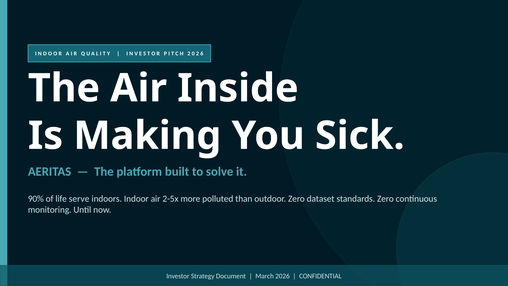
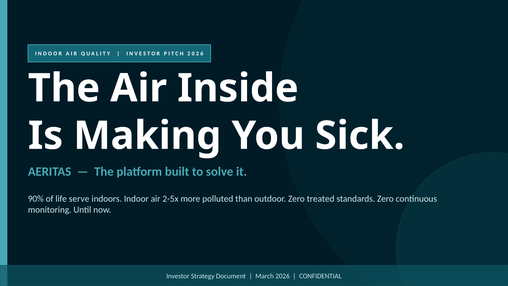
dataset: dataset -> treated
